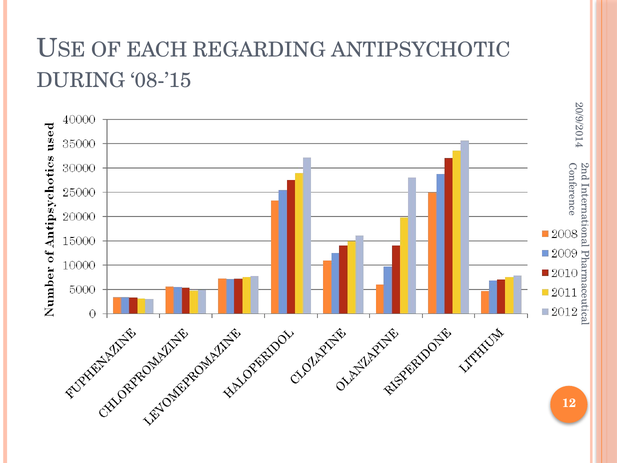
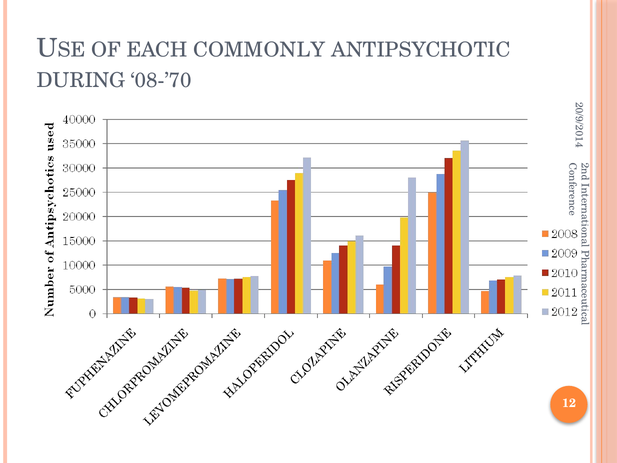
REGARDING: REGARDING -> COMMONLY
08-’15: 08-’15 -> 08-’70
